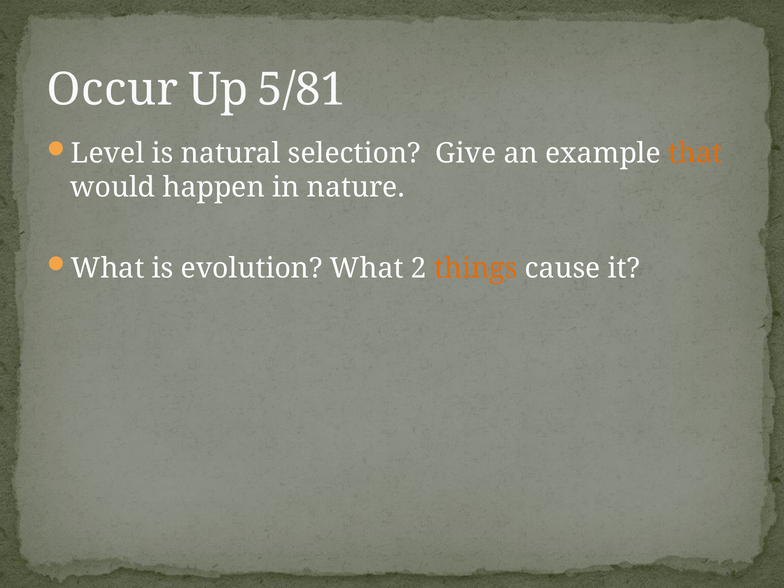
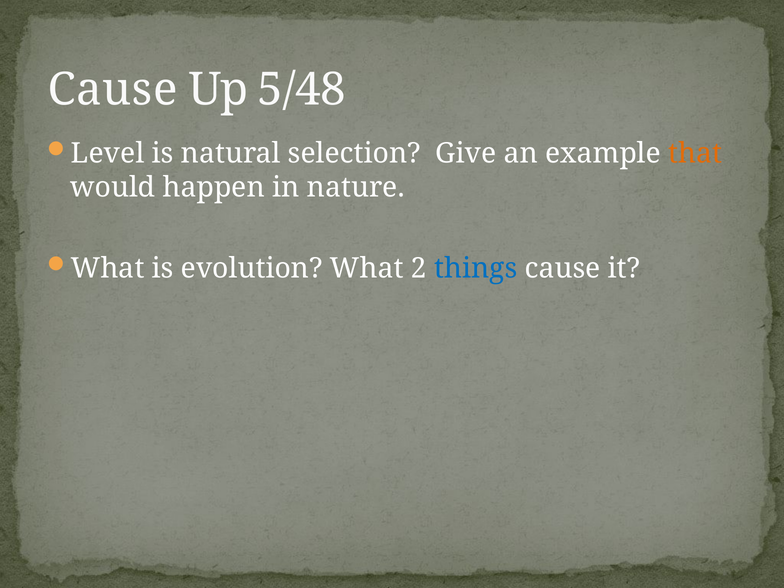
Occur at (113, 89): Occur -> Cause
5/81: 5/81 -> 5/48
things colour: orange -> blue
